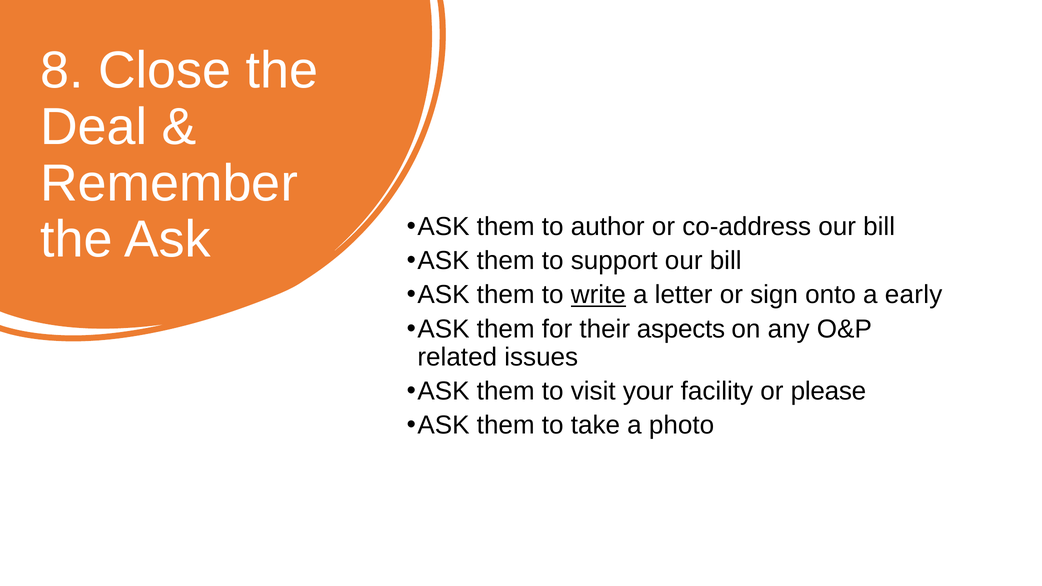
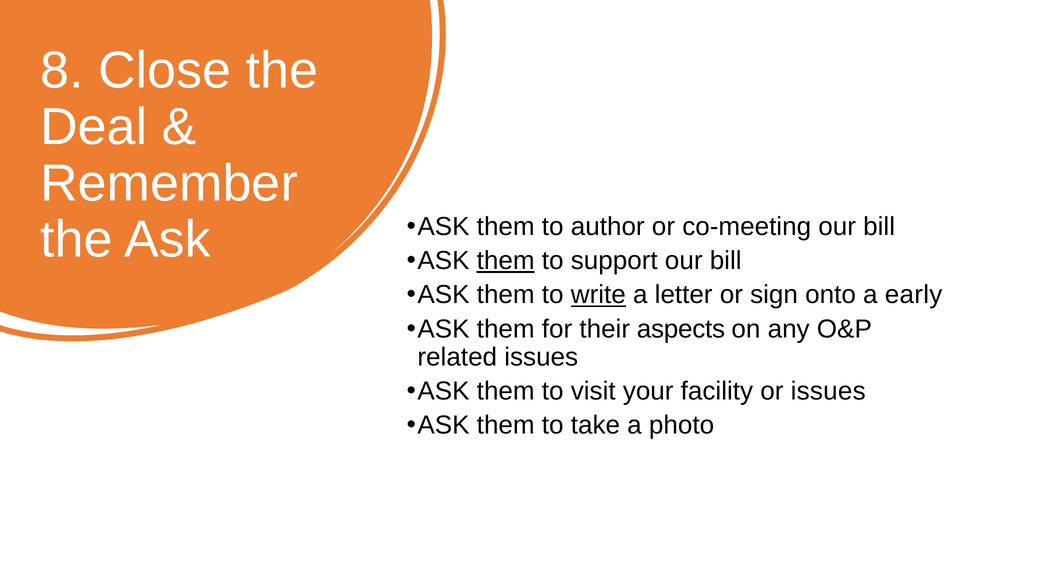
co-address: co-address -> co-meeting
them at (506, 261) underline: none -> present
or please: please -> issues
